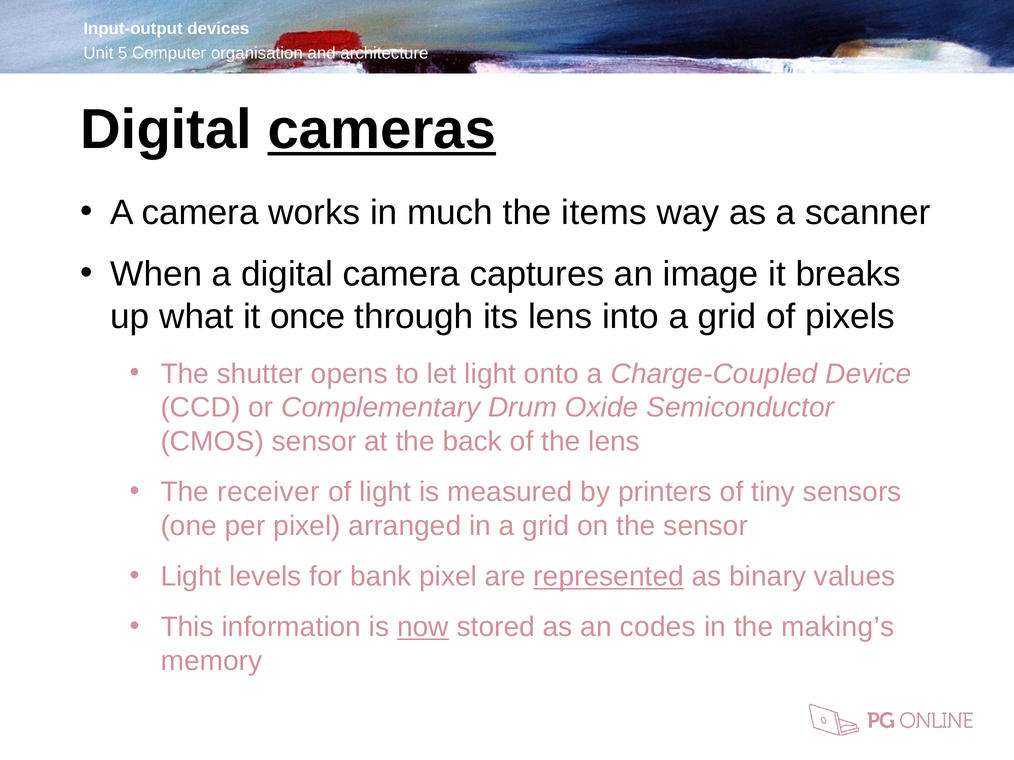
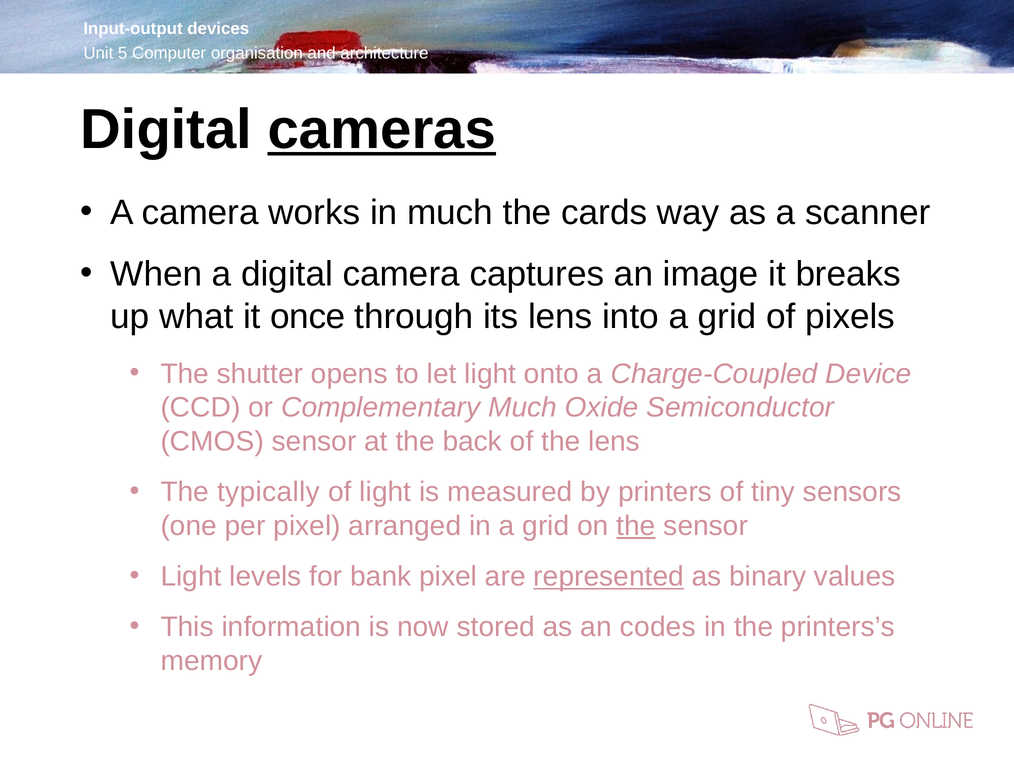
items: items -> cards
Complementary Drum: Drum -> Much
receiver: receiver -> typically
the at (636, 526) underline: none -> present
now underline: present -> none
making’s: making’s -> printers’s
